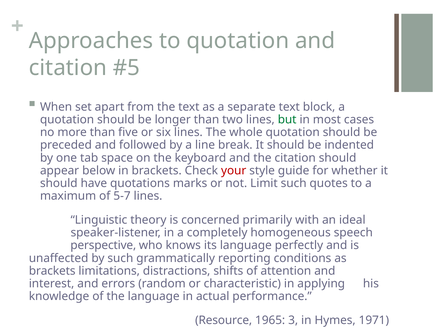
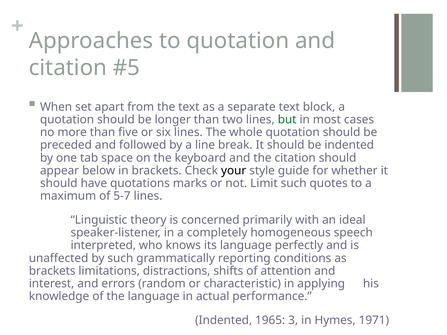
your colour: red -> black
perspective: perspective -> interpreted
Resource at (224, 320): Resource -> Indented
